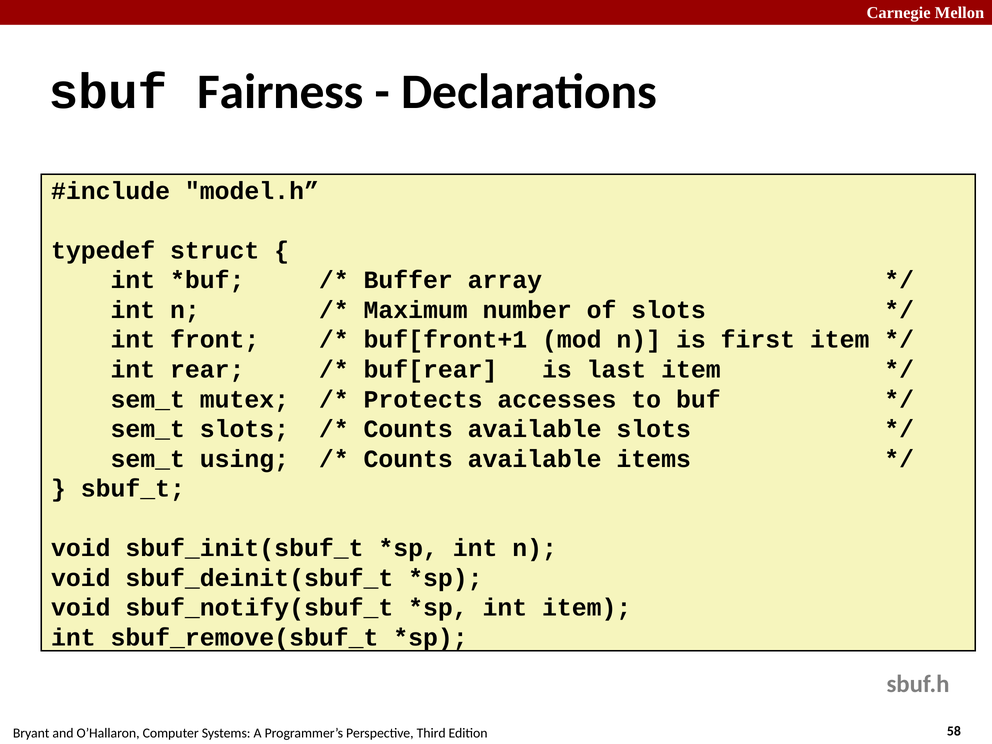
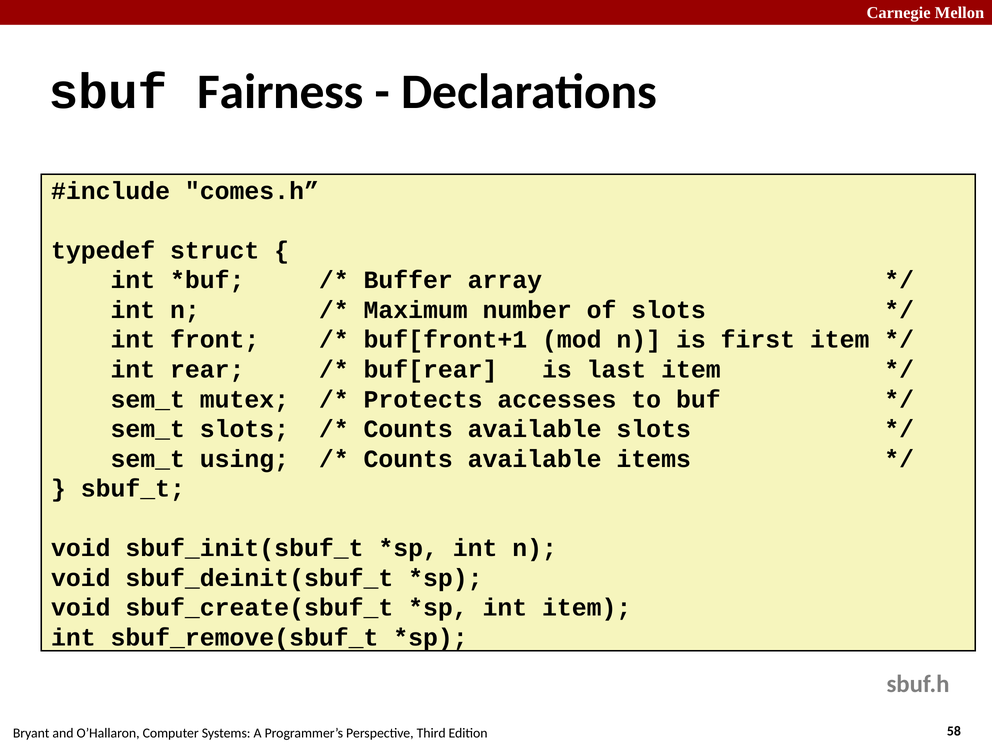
model.h: model.h -> comes.h
sbuf_notify(sbuf_t: sbuf_notify(sbuf_t -> sbuf_create(sbuf_t
